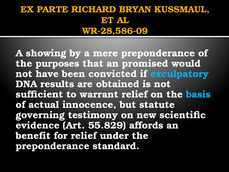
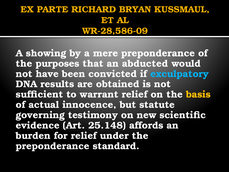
promised: promised -> abducted
basis colour: light blue -> yellow
55.829: 55.829 -> 25.148
benefit: benefit -> burden
